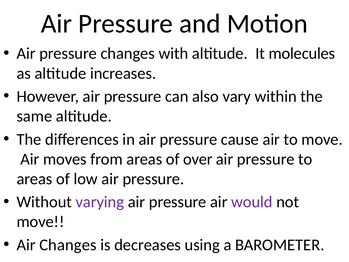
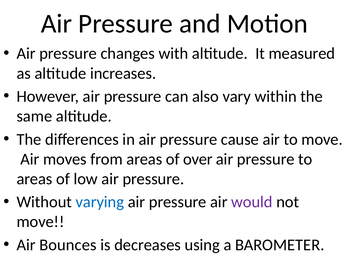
molecules: molecules -> measured
varying colour: purple -> blue
Air Changes: Changes -> Bounces
